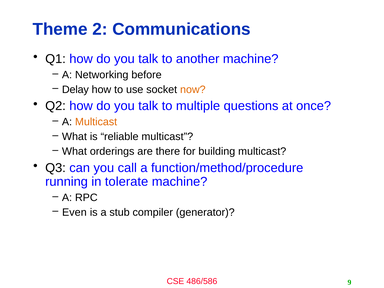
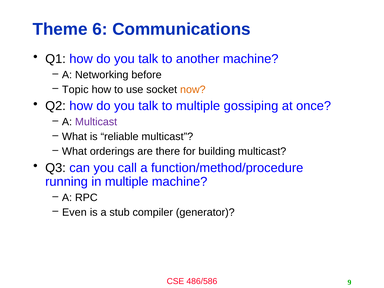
2: 2 -> 6
Delay: Delay -> Topic
questions: questions -> gossiping
Multicast at (96, 122) colour: orange -> purple
in tolerate: tolerate -> multiple
